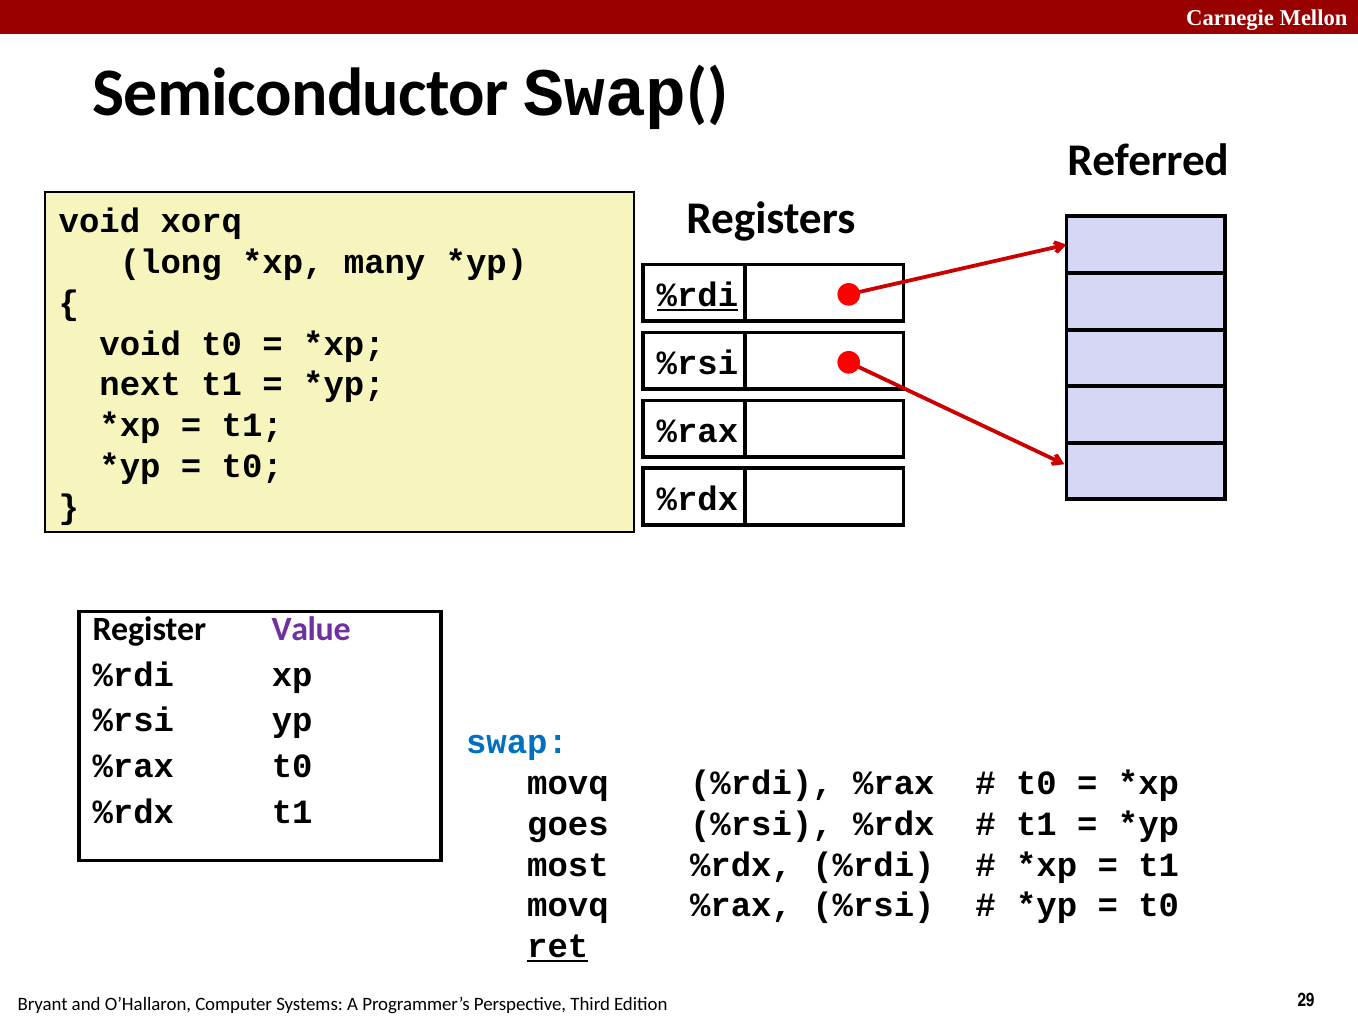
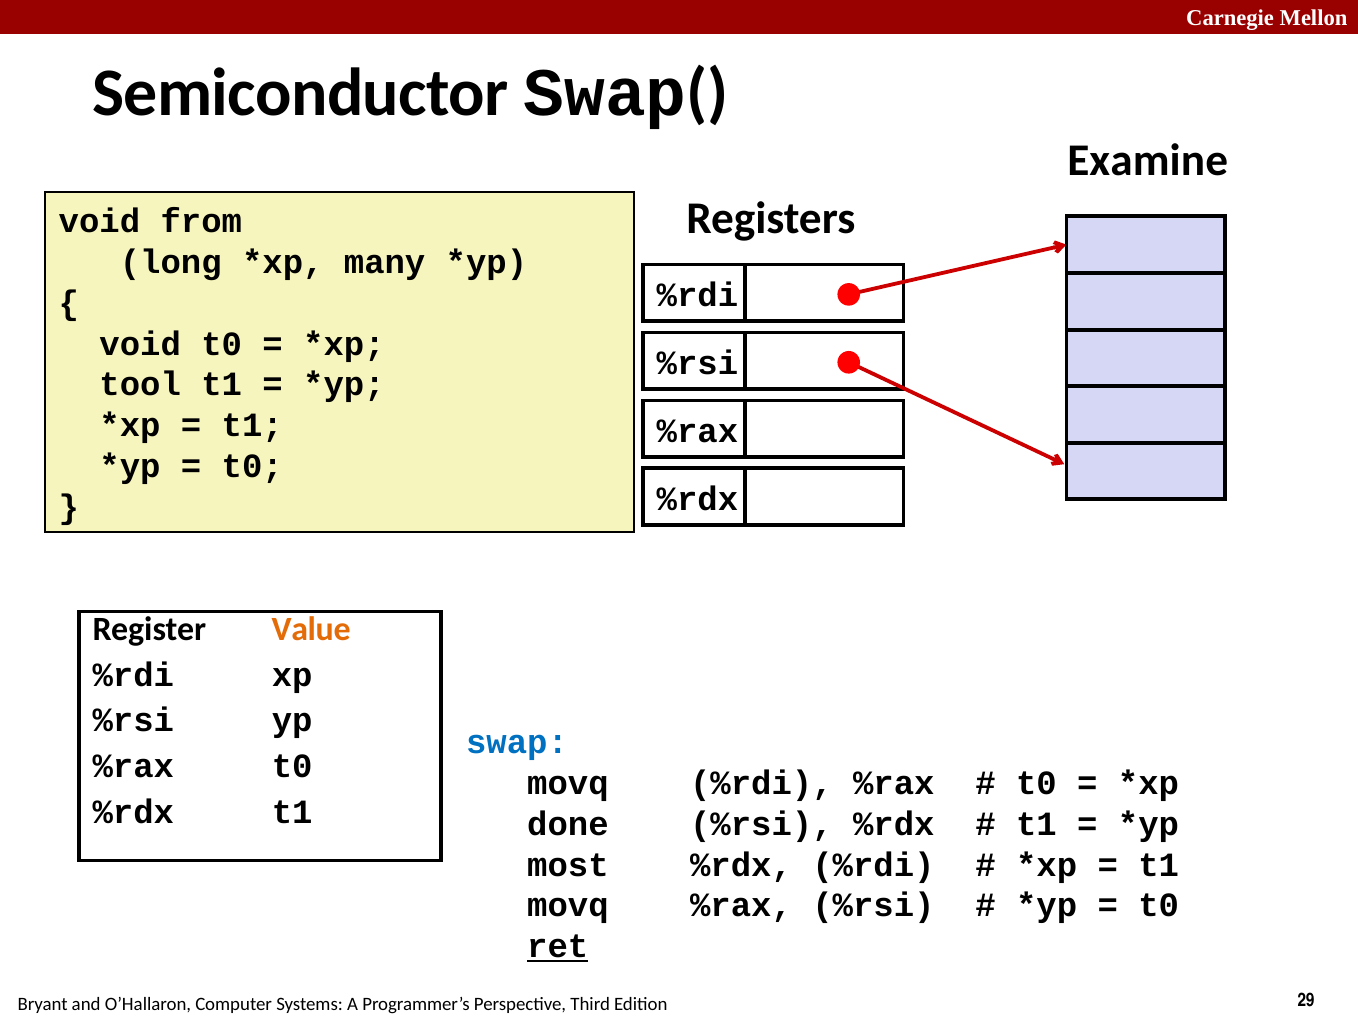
Referred: Referred -> Examine
xorq: xorq -> from
%rdi at (697, 295) underline: present -> none
next: next -> tool
Value colour: purple -> orange
goes: goes -> done
